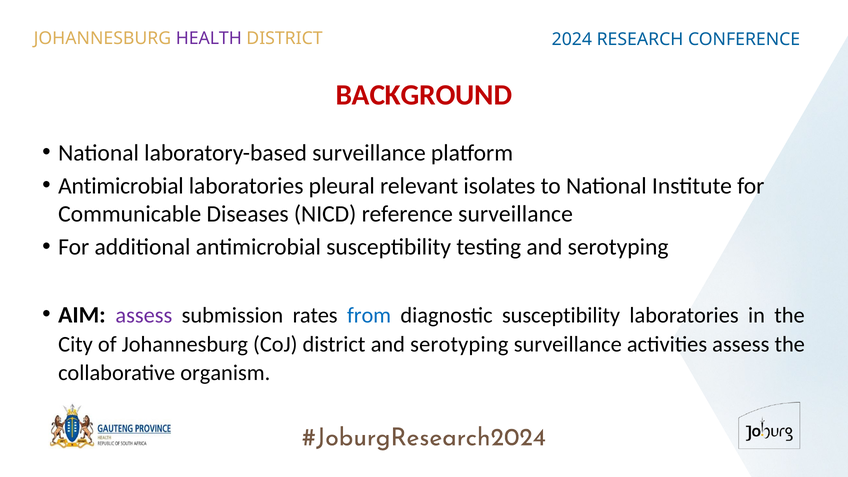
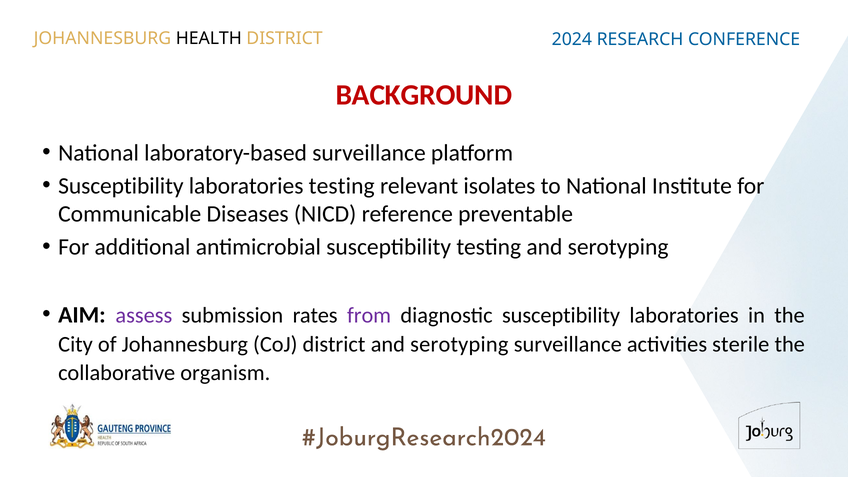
HEALTH colour: purple -> black
Antimicrobial at (121, 186): Antimicrobial -> Susceptibility
laboratories pleural: pleural -> testing
reference surveillance: surveillance -> preventable
from colour: blue -> purple
activities assess: assess -> sterile
